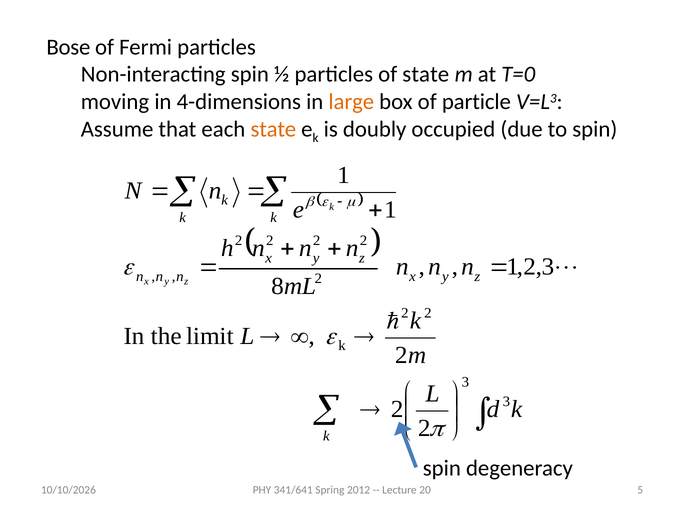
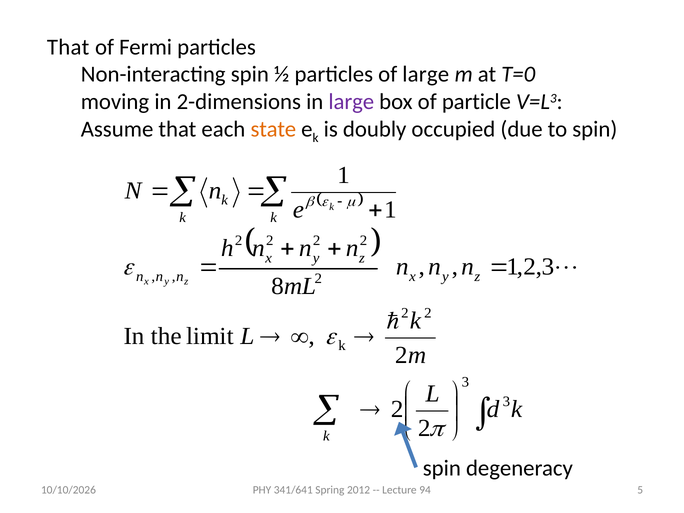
Bose at (68, 47): Bose -> That
of state: state -> large
4-dimensions: 4-dimensions -> 2-dimensions
large at (351, 102) colour: orange -> purple
20: 20 -> 94
